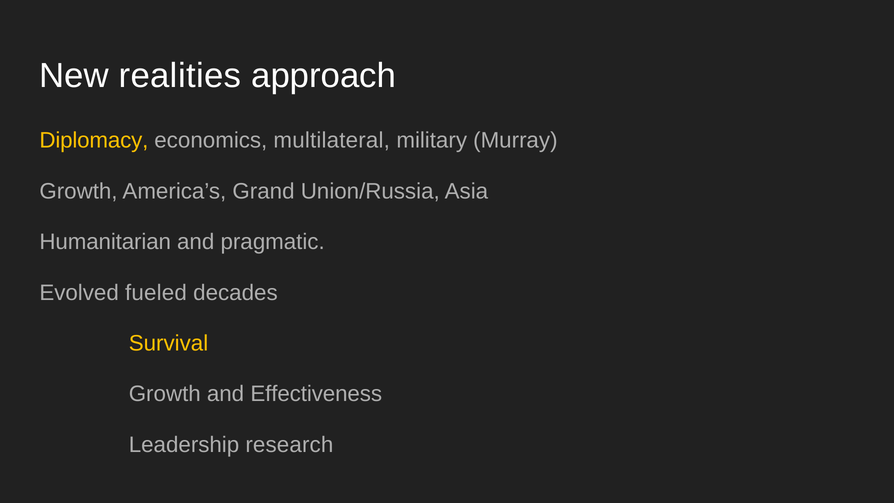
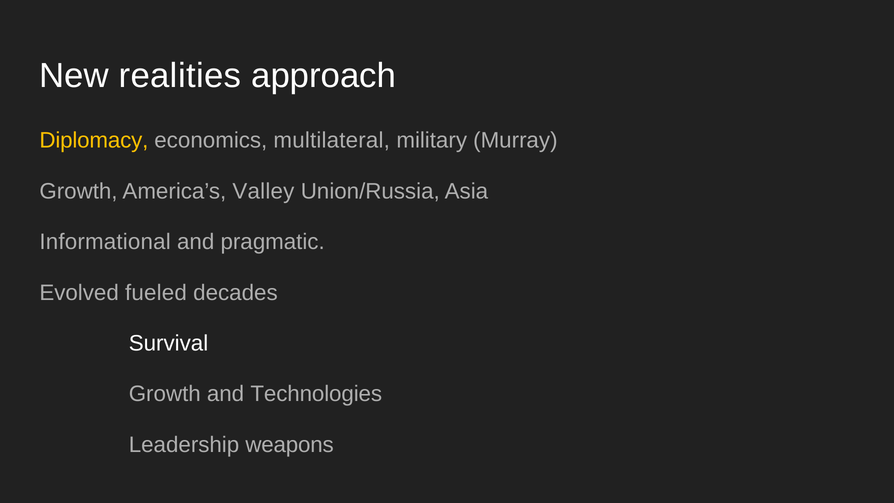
Grand: Grand -> Valley
Humanitarian: Humanitarian -> Informational
Survival colour: yellow -> white
Effectiveness: Effectiveness -> Technologies
research: research -> weapons
